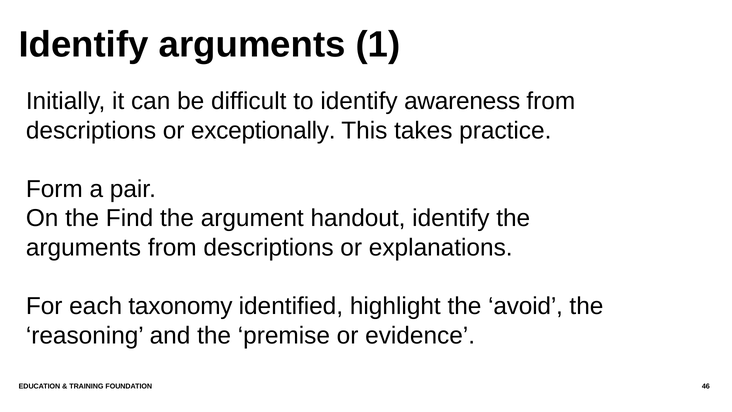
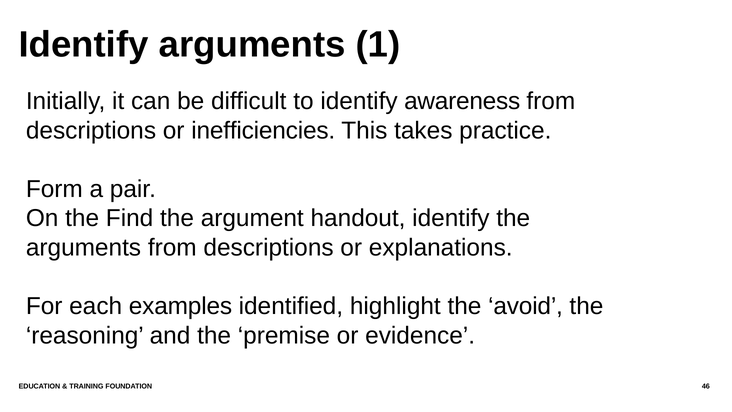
exceptionally: exceptionally -> inefficiencies
taxonomy: taxonomy -> examples
